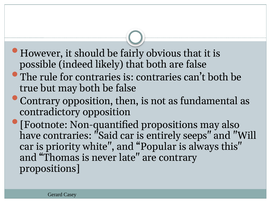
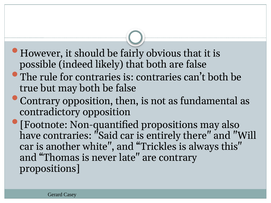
seeps: seeps -> there
priority: priority -> another
Popular: Popular -> Trickles
